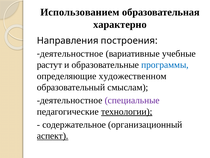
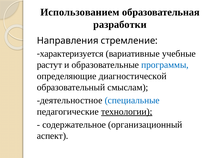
характерно: характерно -> разработки
построения: построения -> стремление
деятельностное at (72, 53): деятельностное -> характеризуется
художественном: художественном -> диагностической
специальные colour: purple -> blue
аспект underline: present -> none
